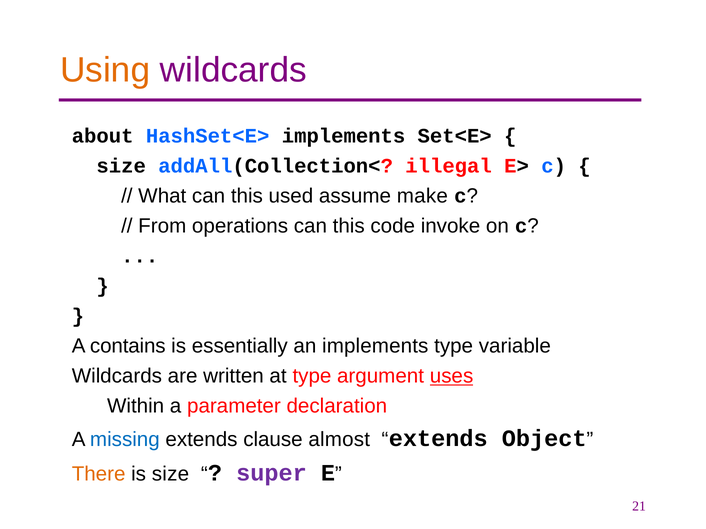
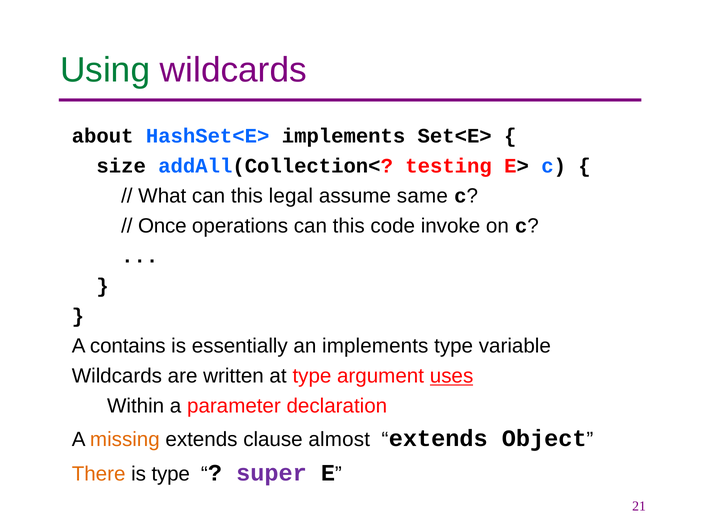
Using colour: orange -> green
illegal: illegal -> testing
used: used -> legal
make: make -> same
From: From -> Once
missing colour: blue -> orange
is size: size -> type
